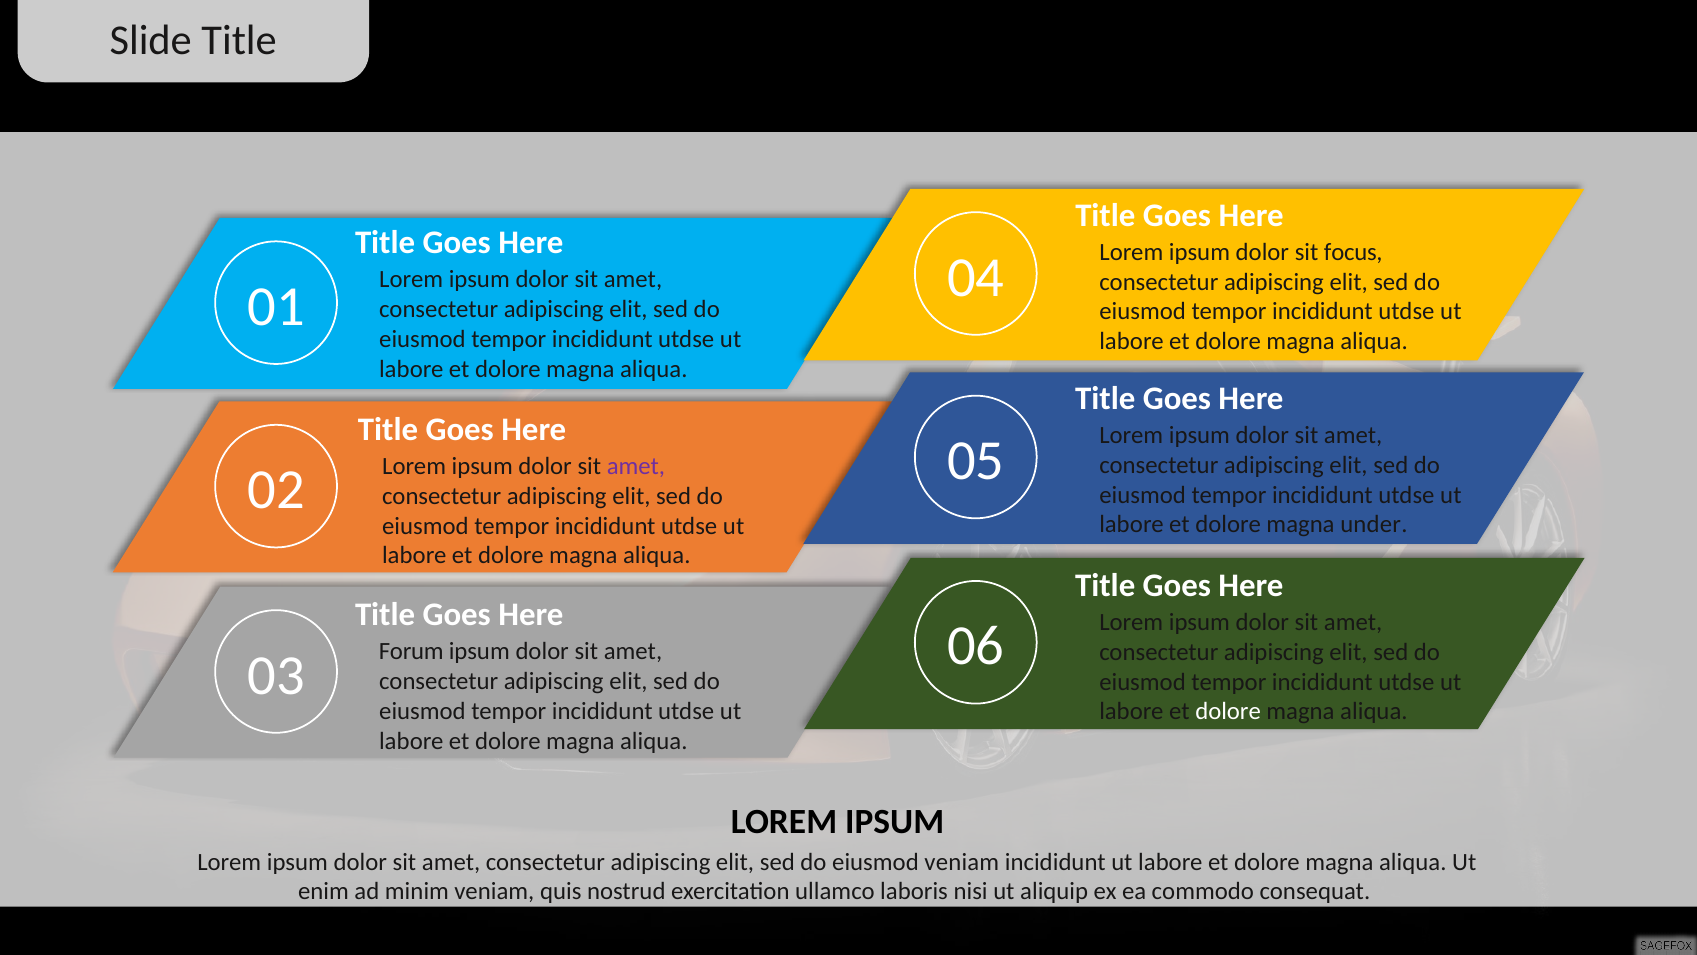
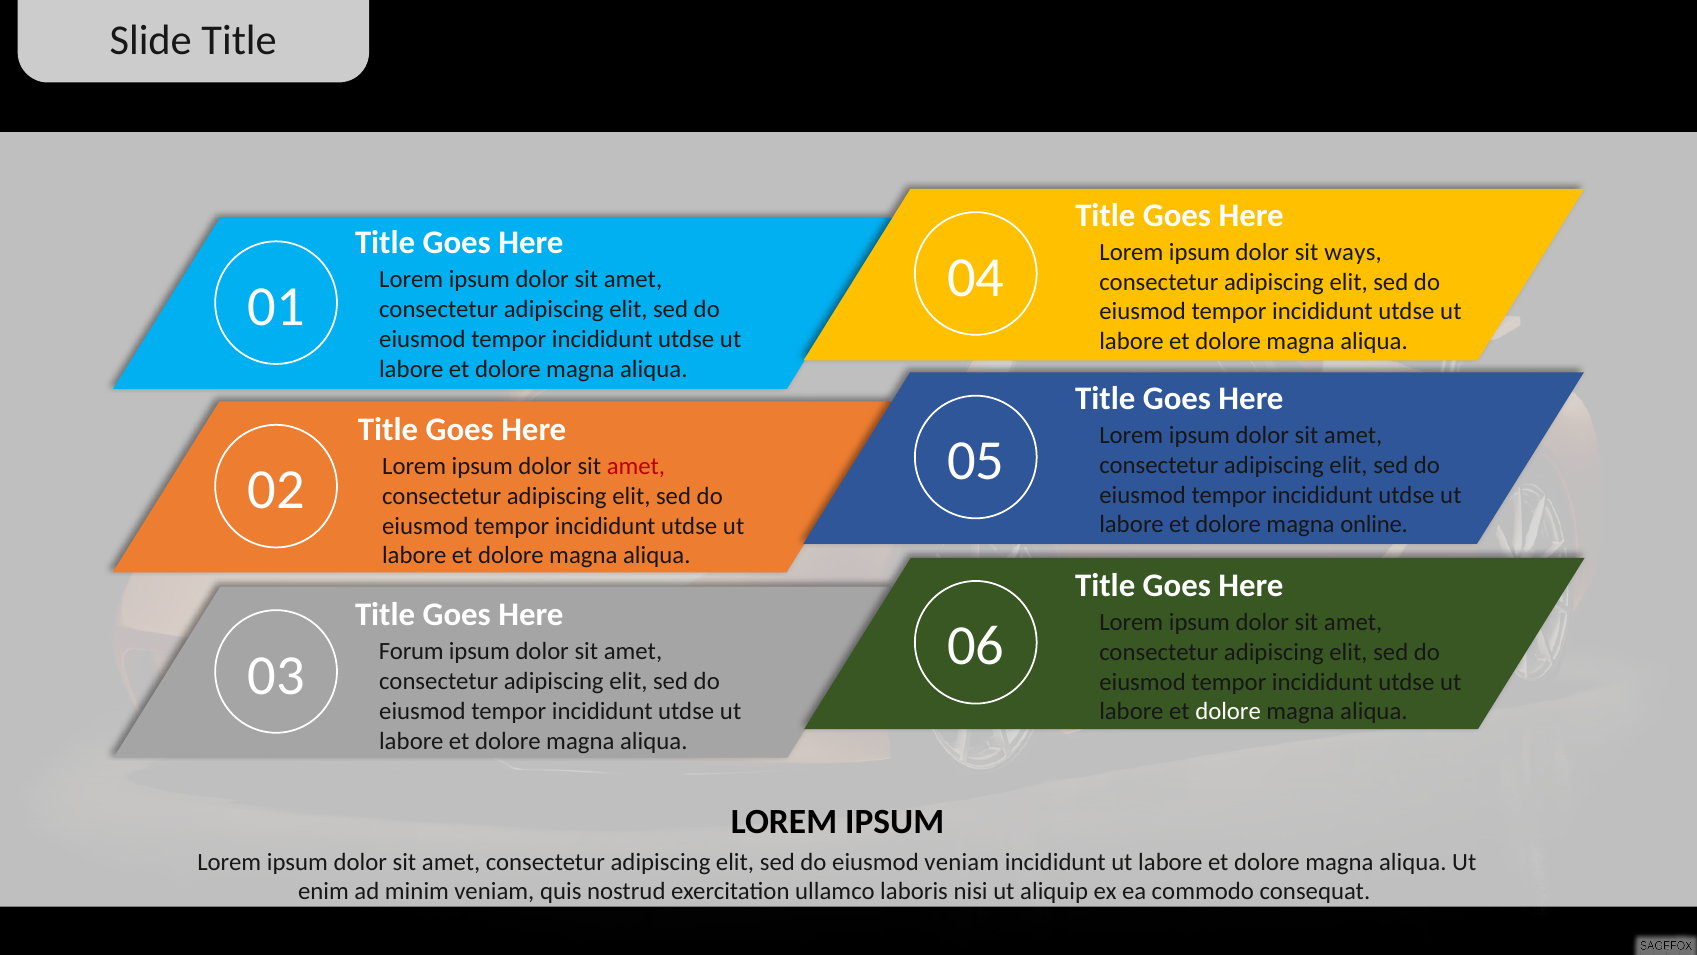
focus: focus -> ways
amet at (636, 466) colour: purple -> red
under: under -> online
